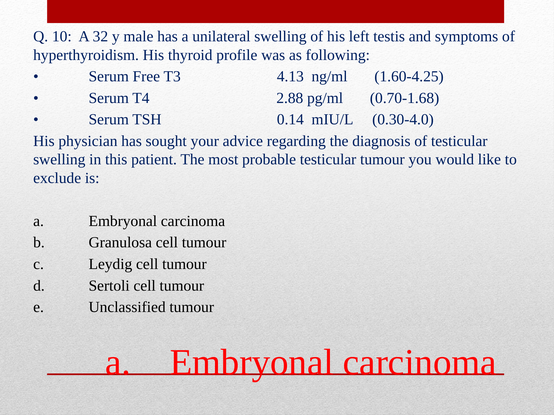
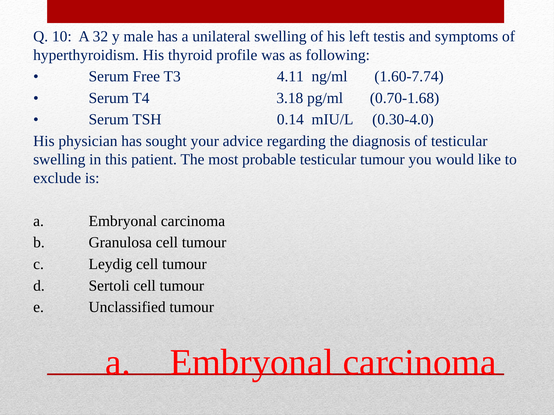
4.13: 4.13 -> 4.11
1.60-4.25: 1.60-4.25 -> 1.60-7.74
2.88: 2.88 -> 3.18
